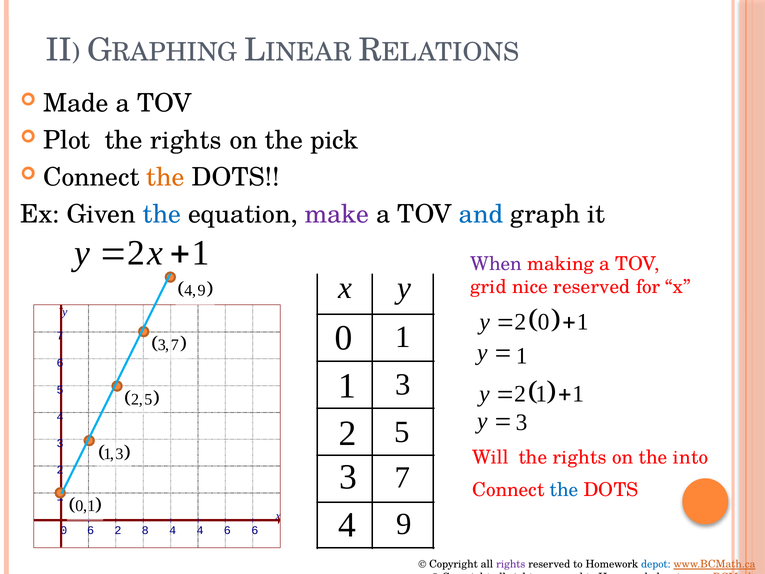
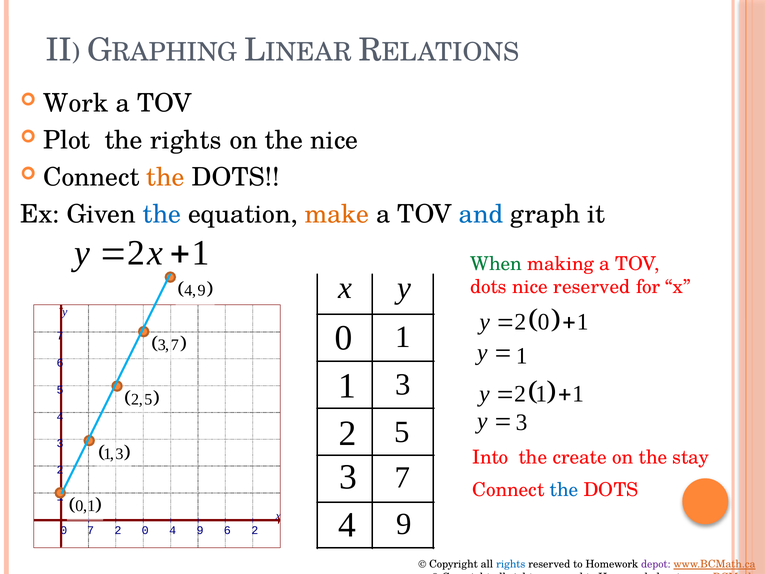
Made: Made -> Work
the pick: pick -> nice
make colour: purple -> orange
When colour: purple -> green
grid at (488, 287): grid -> dots
Will: Will -> Into
rights at (580, 457): rights -> create
into: into -> stay
0 6: 6 -> 7
8 at (145, 530): 8 -> 0
4 4: 4 -> 9
6 6: 6 -> 2
rights at (511, 564) colour: purple -> blue
depot at (656, 564) colour: blue -> purple
